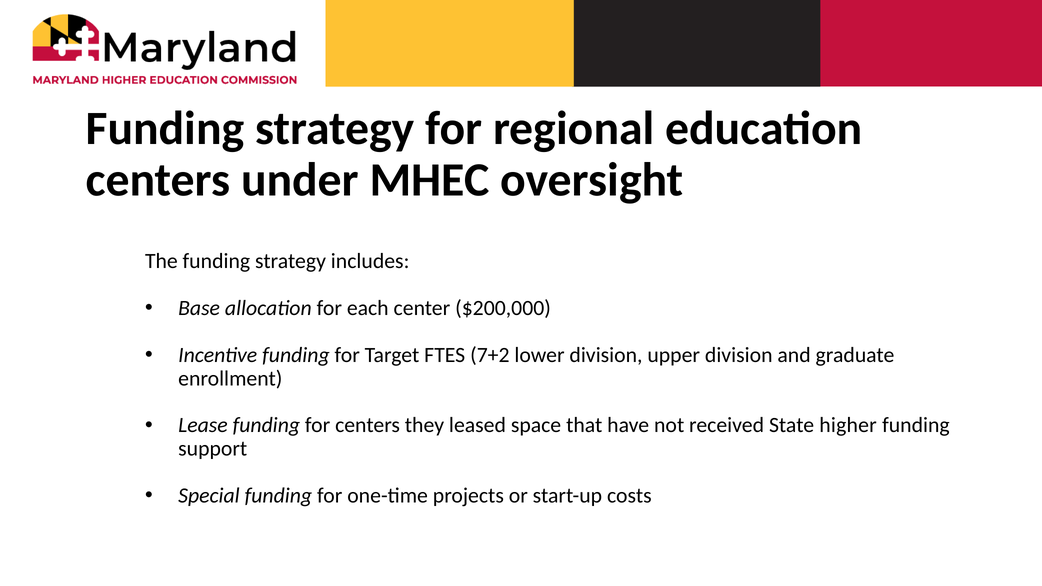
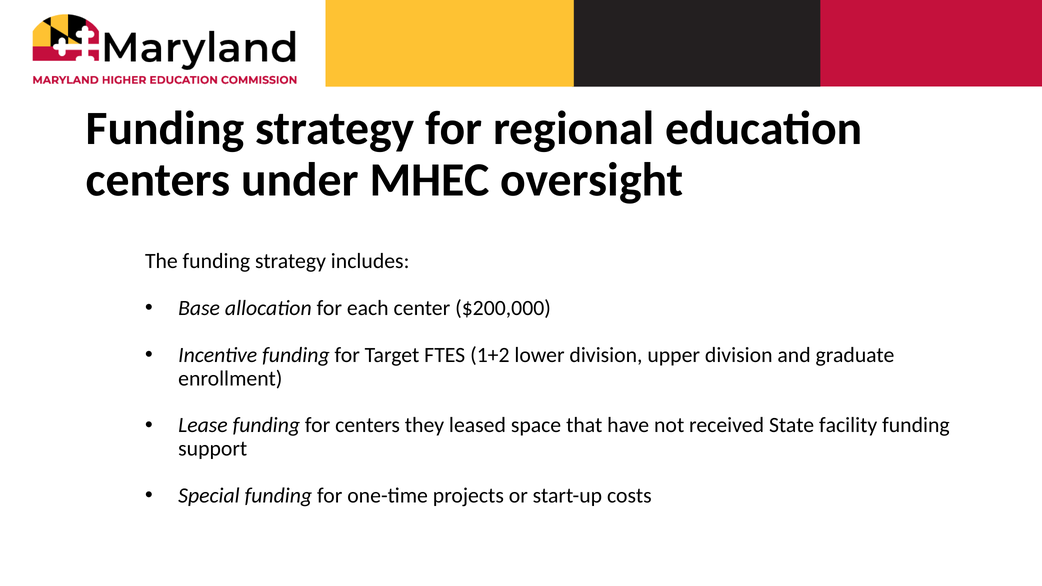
7+2: 7+2 -> 1+2
higher: higher -> facility
